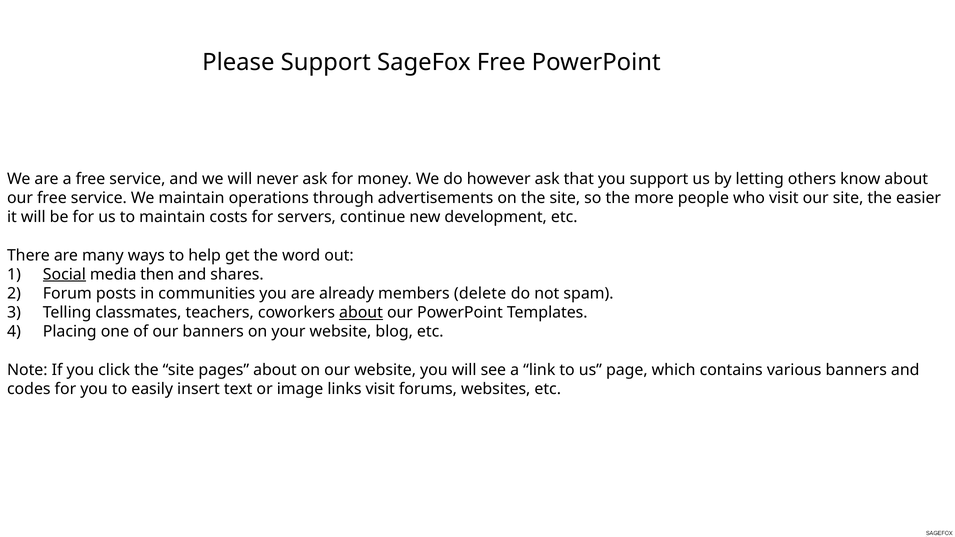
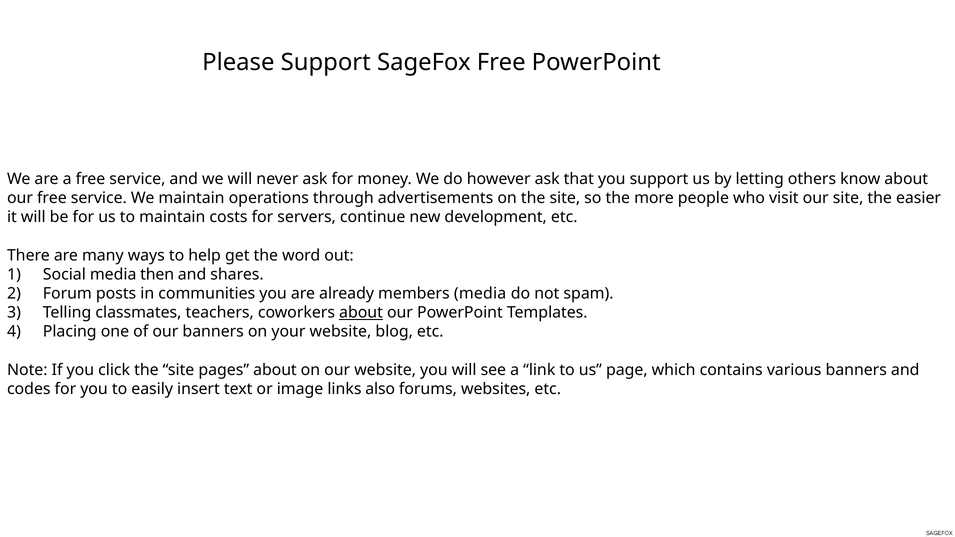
Social underline: present -> none
members delete: delete -> media
links visit: visit -> also
